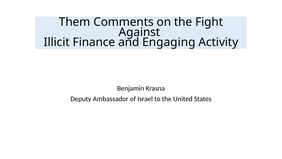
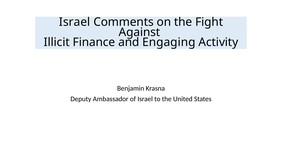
Them at (75, 22): Them -> Israel
